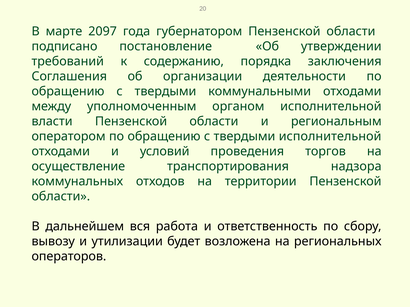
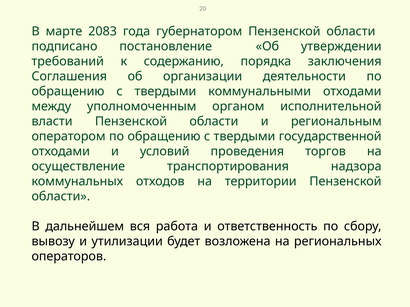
2097: 2097 -> 2083
твердыми исполнительной: исполнительной -> государственной
